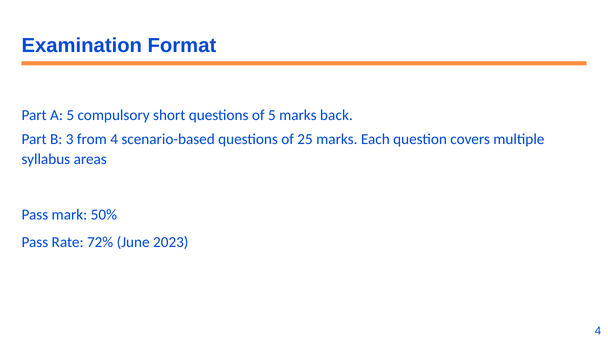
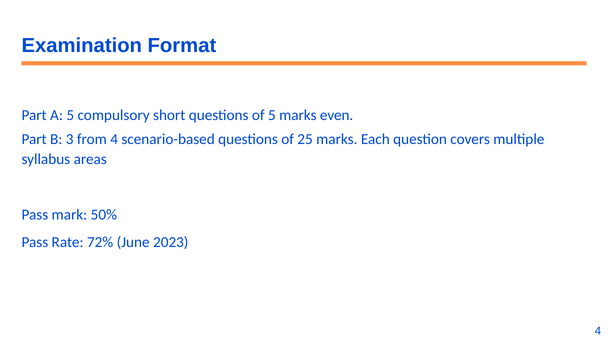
back: back -> even
